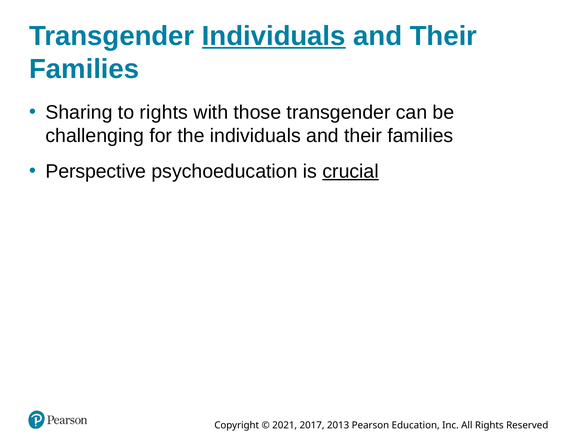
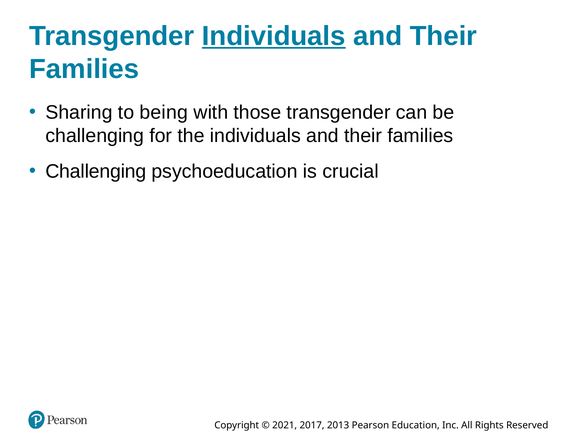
to rights: rights -> being
Perspective at (96, 171): Perspective -> Challenging
crucial underline: present -> none
